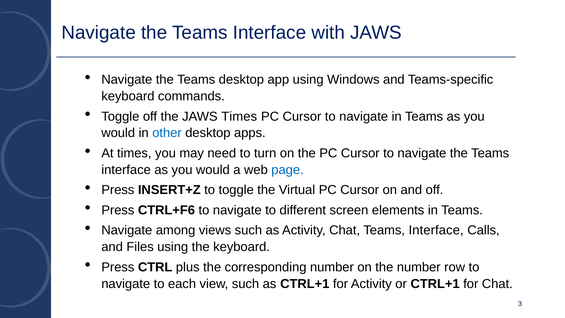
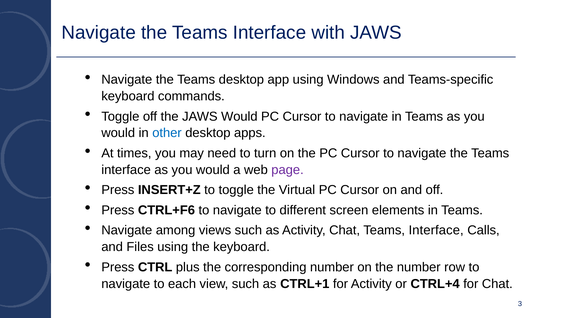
JAWS Times: Times -> Would
page colour: blue -> purple
or CTRL+1: CTRL+1 -> CTRL+4
